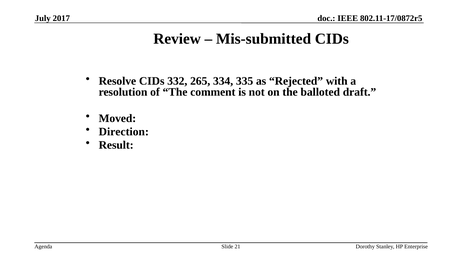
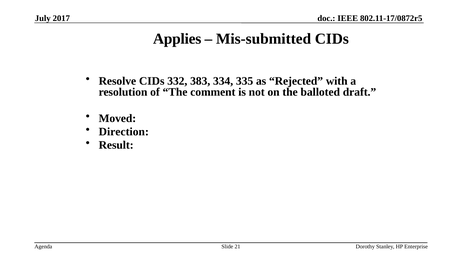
Review: Review -> Applies
265: 265 -> 383
